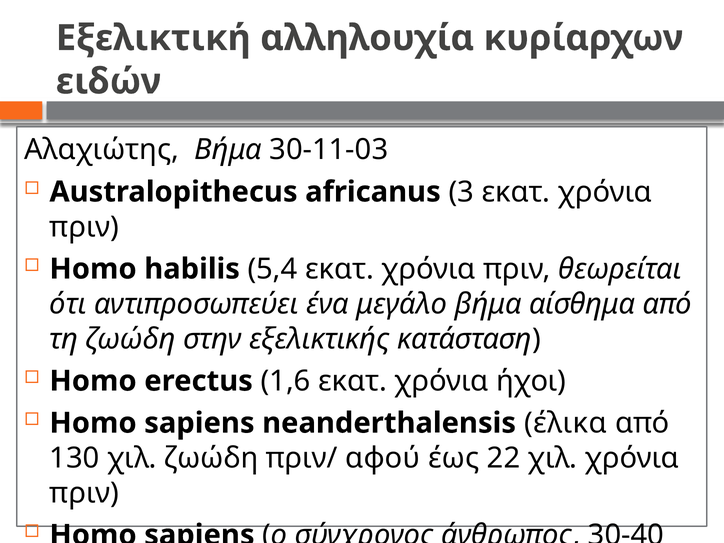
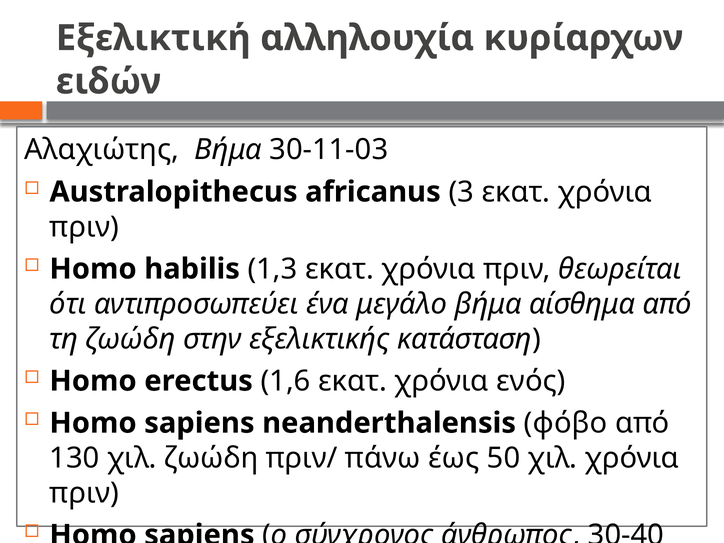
5,4: 5,4 -> 1,3
ήχοι: ήχοι -> ενός
έλικα: έλικα -> φόβο
αφού: αφού -> πάνω
22: 22 -> 50
